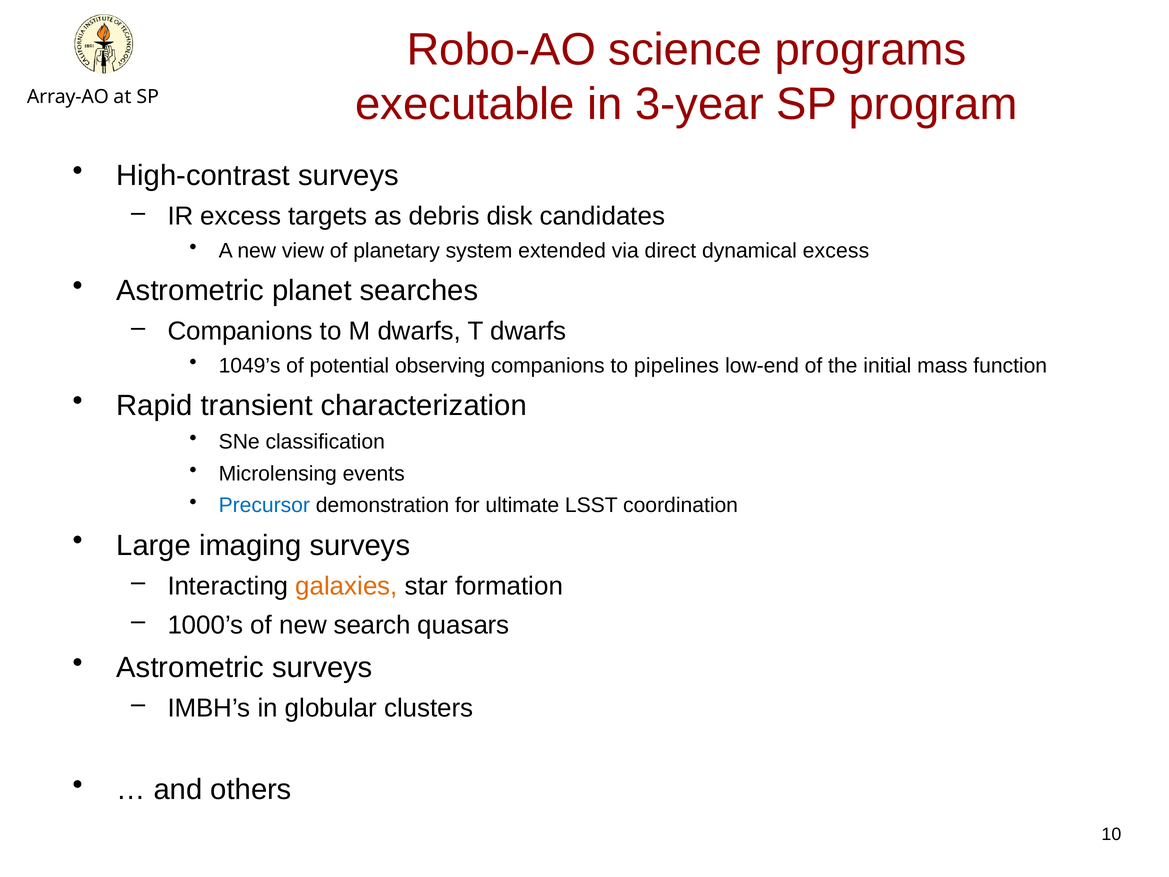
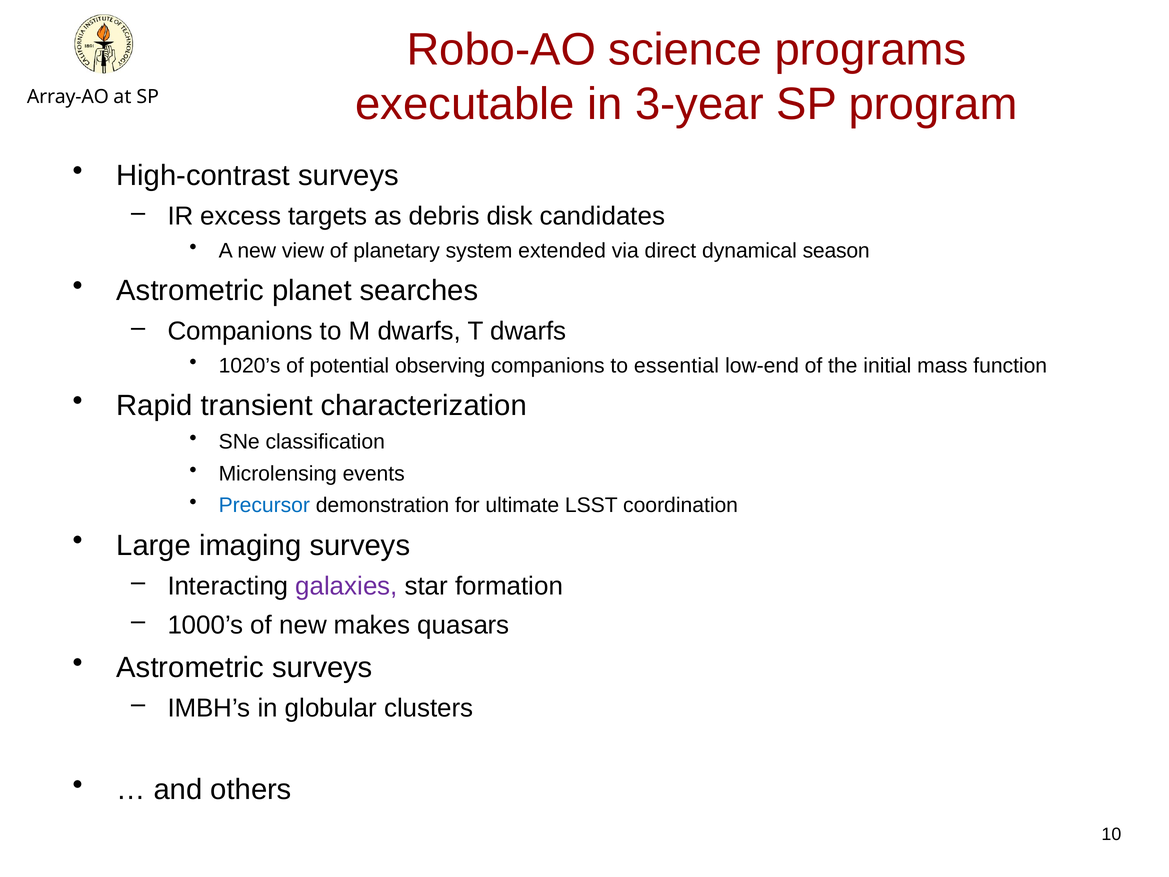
dynamical excess: excess -> season
1049’s: 1049’s -> 1020’s
pipelines: pipelines -> essential
galaxies colour: orange -> purple
search: search -> makes
